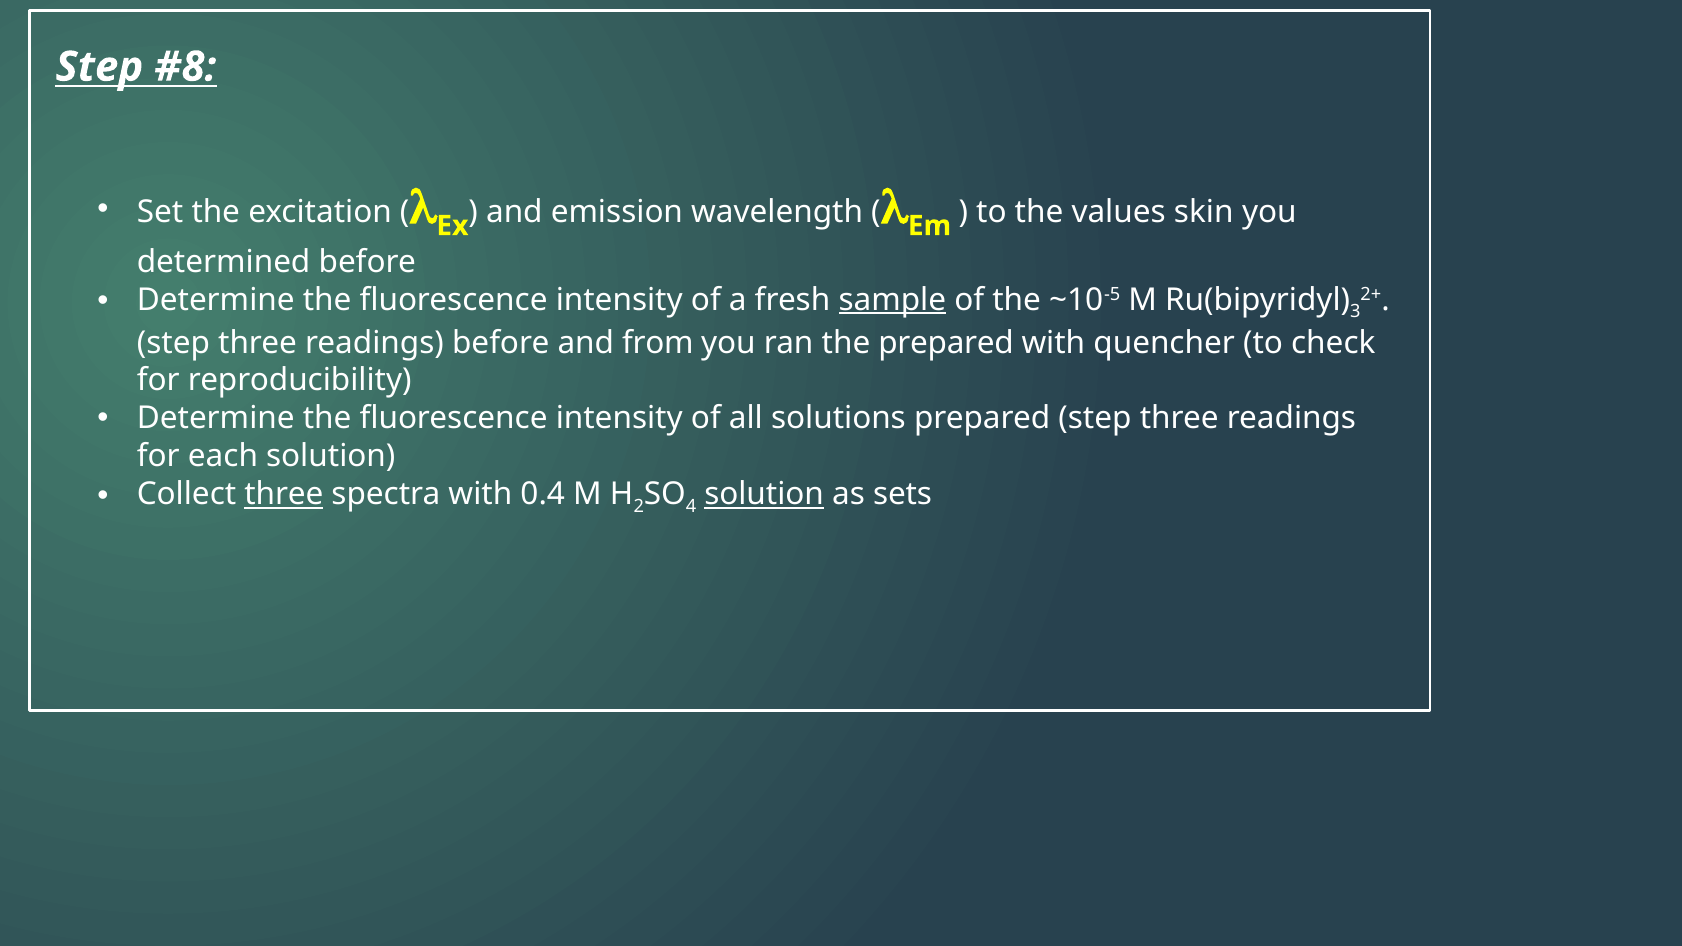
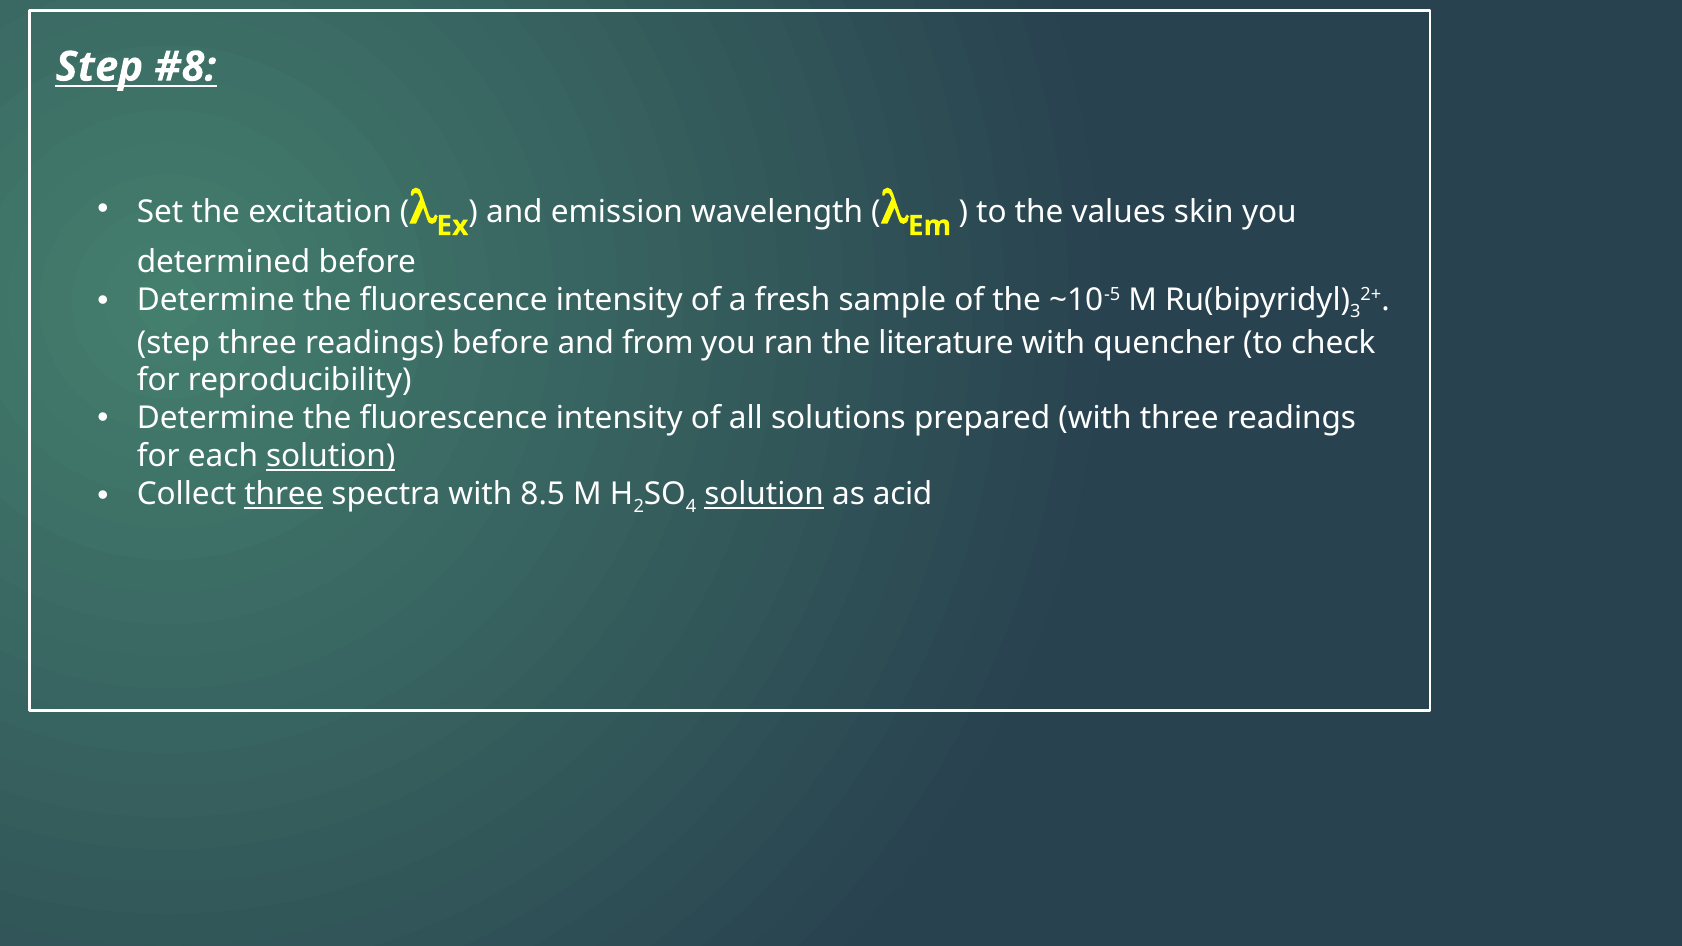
sample underline: present -> none
the prepared: prepared -> literature
prepared step: step -> with
solution at (331, 456) underline: none -> present
0.4: 0.4 -> 8.5
sets: sets -> acid
